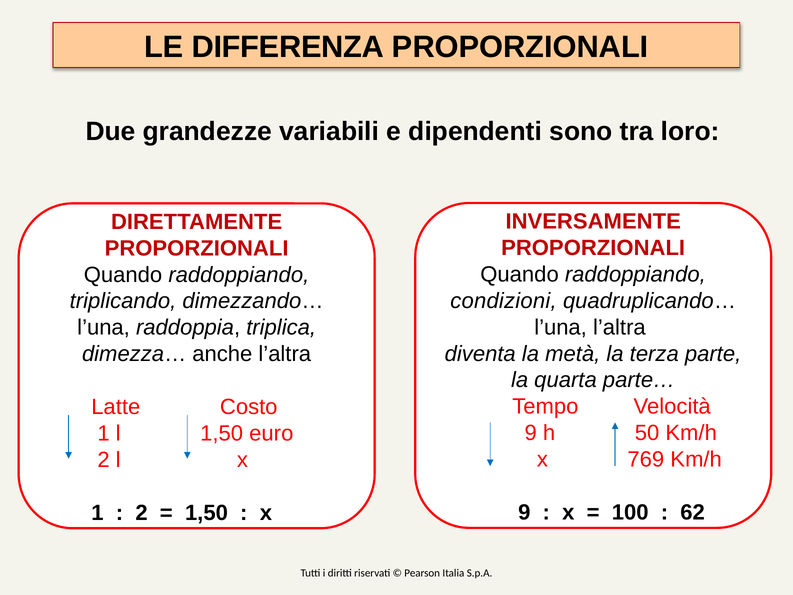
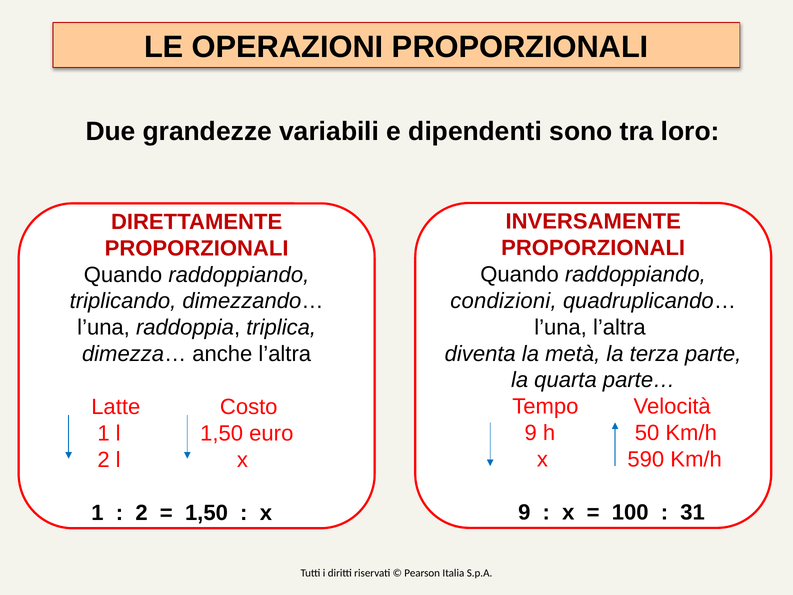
DIFFERENZA: DIFFERENZA -> OPERAZIONI
769: 769 -> 590
62: 62 -> 31
